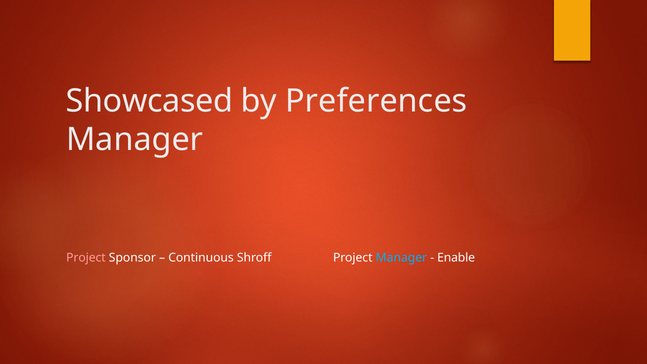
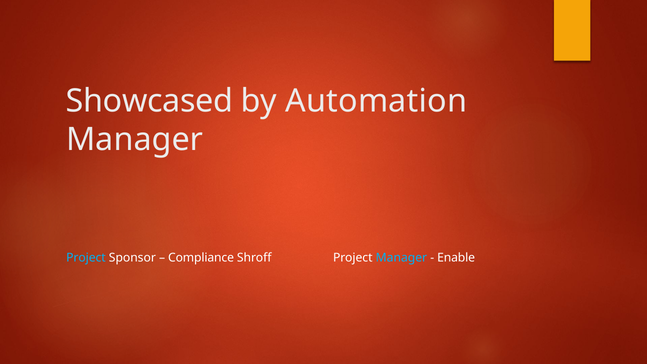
Preferences: Preferences -> Automation
Project at (86, 258) colour: pink -> light blue
Continuous: Continuous -> Compliance
